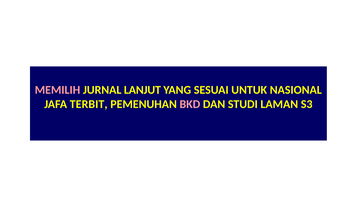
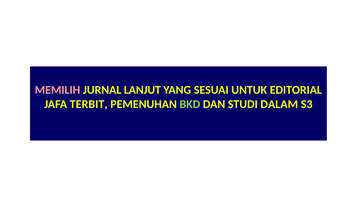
NASIONAL: NASIONAL -> EDITORIAL
BKD colour: pink -> light green
LAMAN: LAMAN -> DALAM
